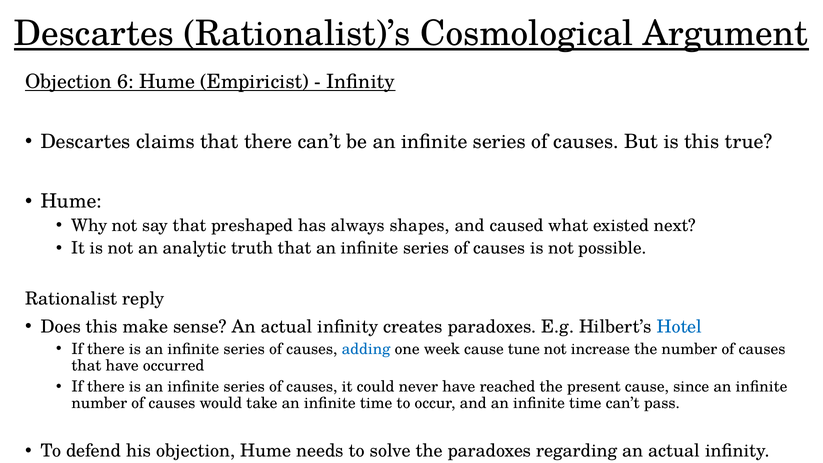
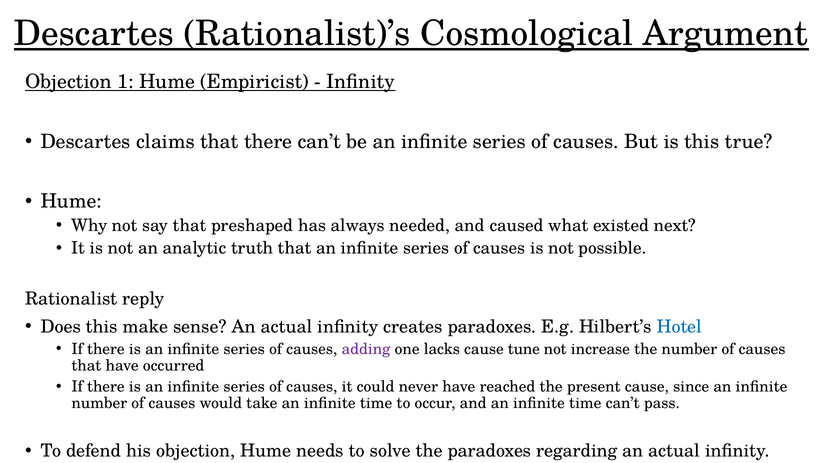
6: 6 -> 1
shapes: shapes -> needed
adding colour: blue -> purple
week: week -> lacks
